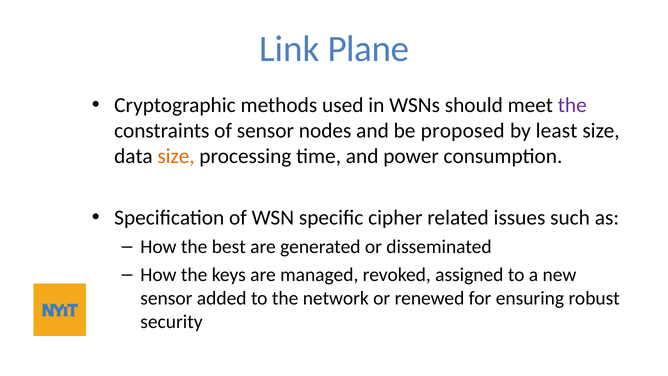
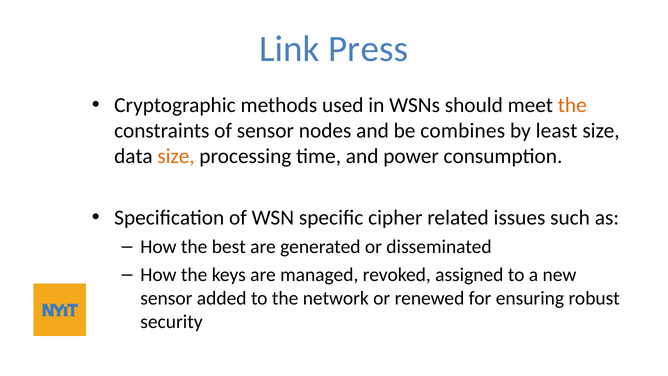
Plane: Plane -> Press
the at (572, 105) colour: purple -> orange
proposed: proposed -> combines
